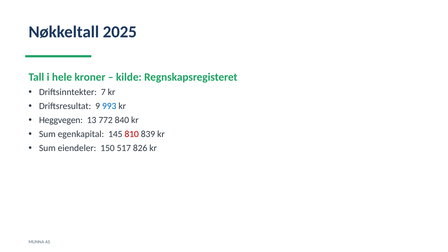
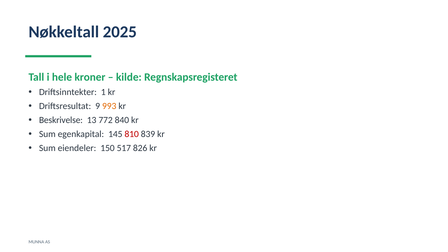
7: 7 -> 1
993 colour: blue -> orange
Heggvegen: Heggvegen -> Beskrivelse
